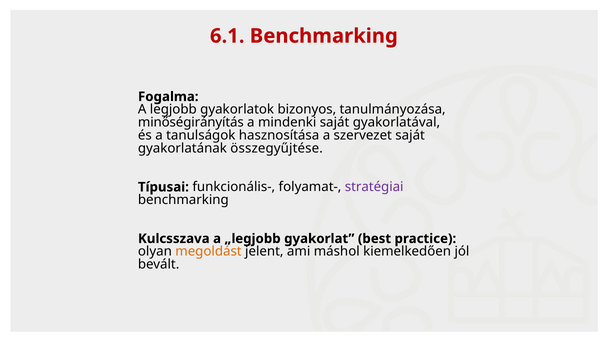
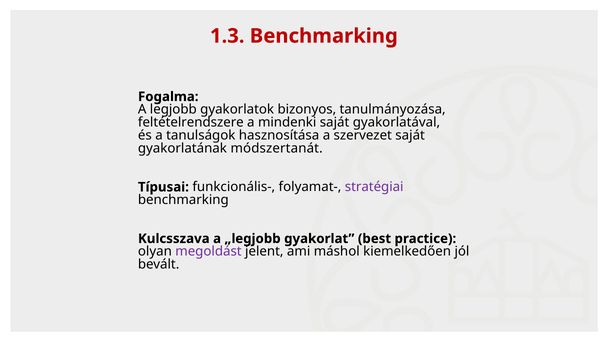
6.1: 6.1 -> 1.3
minőségirányítás: minőségirányítás -> feltételrendszere
összegyűjtése: összegyűjtése -> módszertanát
megoldást colour: orange -> purple
